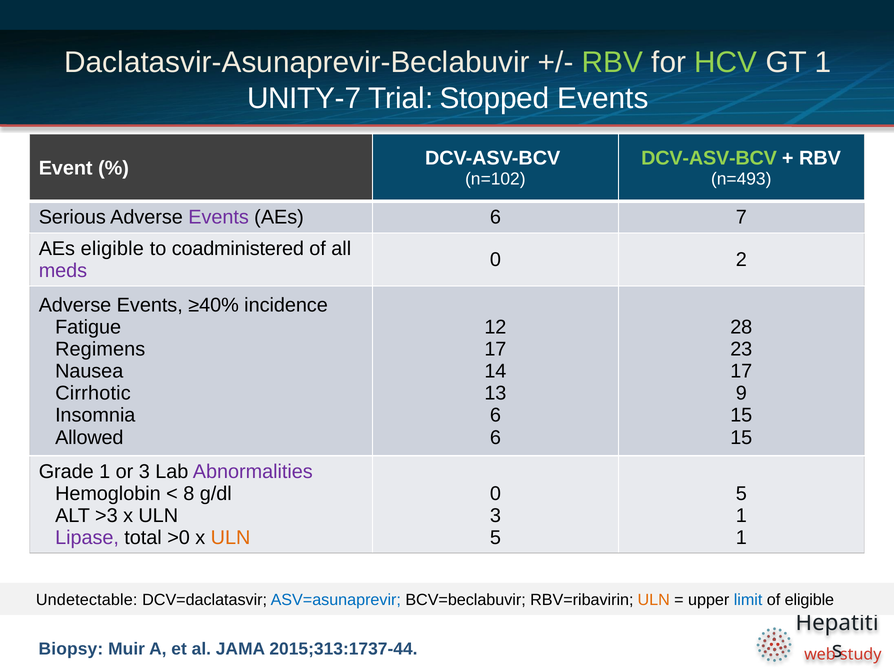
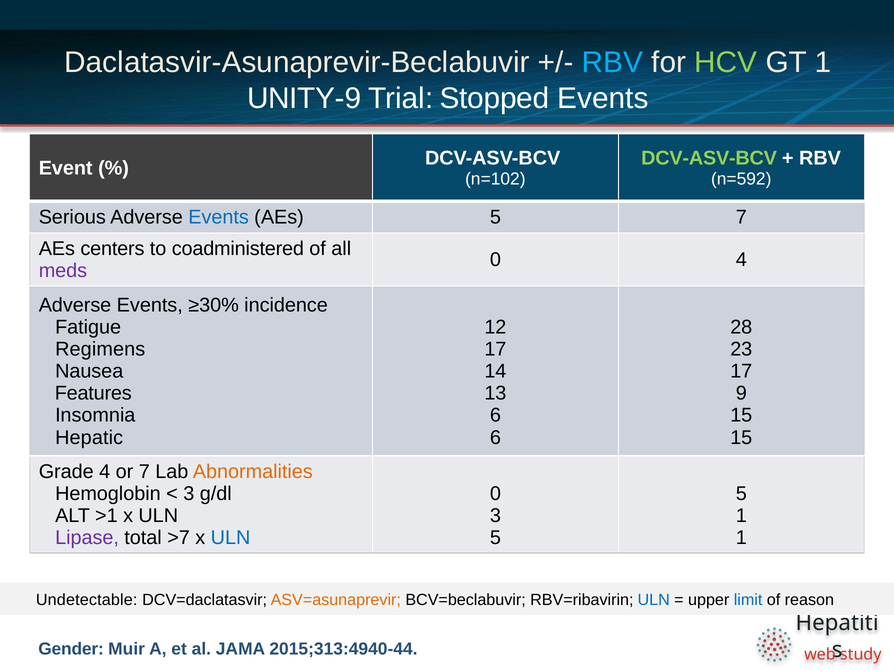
RBV at (612, 62) colour: light green -> light blue
UNITY-7: UNITY-7 -> UNITY-9
n=493: n=493 -> n=592
Events at (219, 217) colour: purple -> blue
AEs 6: 6 -> 5
AEs eligible: eligible -> centers
0 2: 2 -> 4
≥40%: ≥40% -> ≥30%
Cirrhotic: Cirrhotic -> Features
Allowed: Allowed -> Hepatic
Grade 1: 1 -> 4
or 3: 3 -> 7
Abnormalities colour: purple -> orange
8 at (189, 493): 8 -> 3
>3: >3 -> >1
>0: >0 -> >7
ULN at (231, 537) colour: orange -> blue
ASV=asunaprevir colour: blue -> orange
ULN at (654, 600) colour: orange -> blue
of eligible: eligible -> reason
Biopsy: Biopsy -> Gender
2015;313:1737-44: 2015;313:1737-44 -> 2015;313:4940-44
